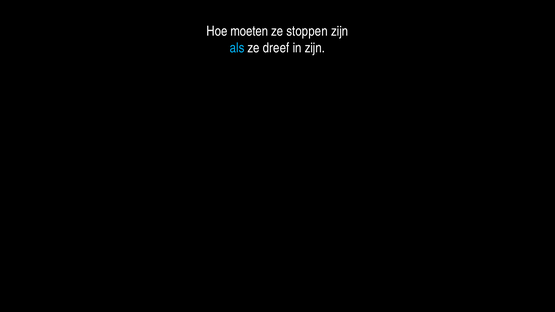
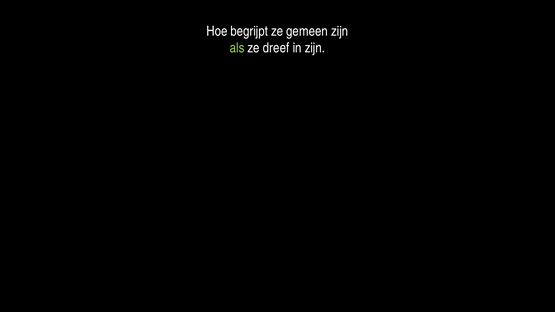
moeten: moeten -> begrijpt
stoppen: stoppen -> gemeen
als colour: light blue -> light green
